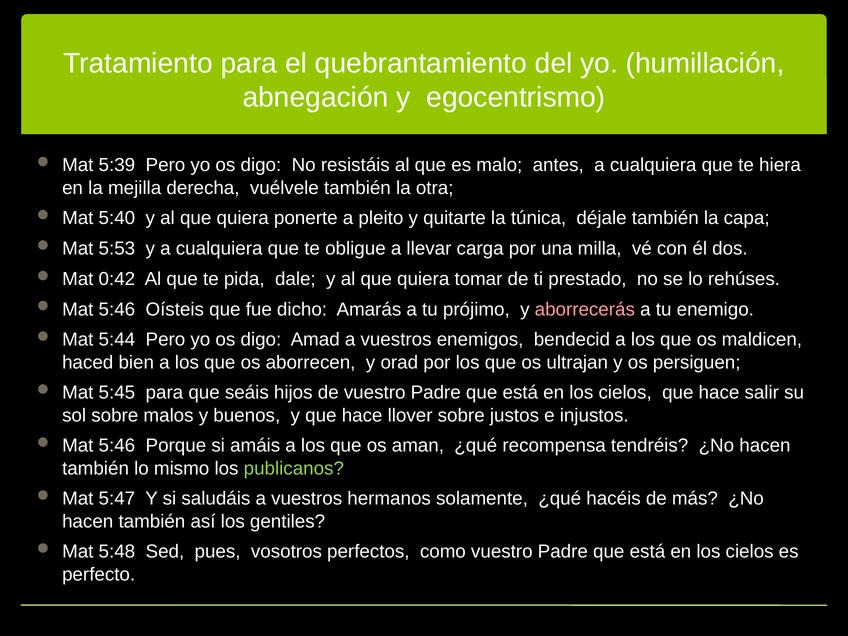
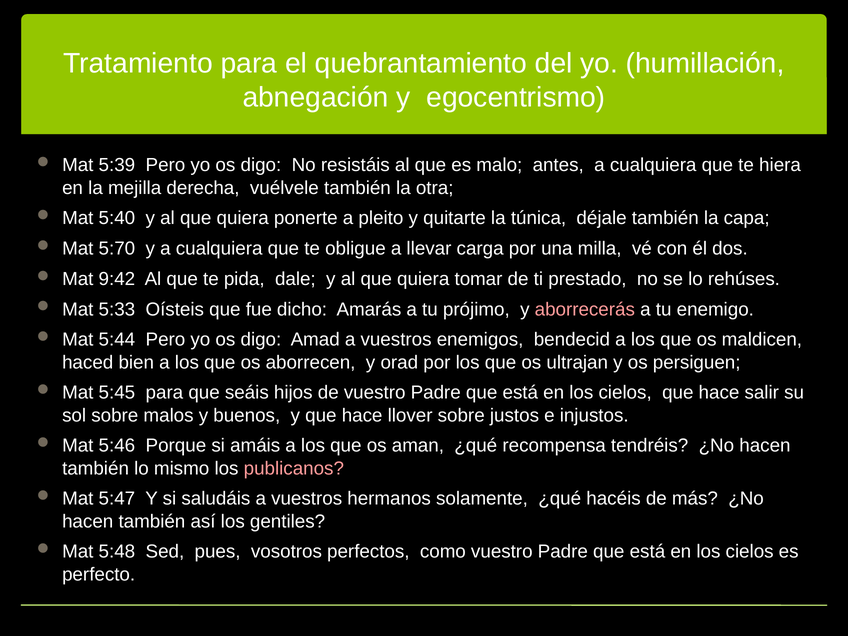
5:53: 5:53 -> 5:70
0:42: 0:42 -> 9:42
5:46 at (117, 309): 5:46 -> 5:33
publicanos colour: light green -> pink
